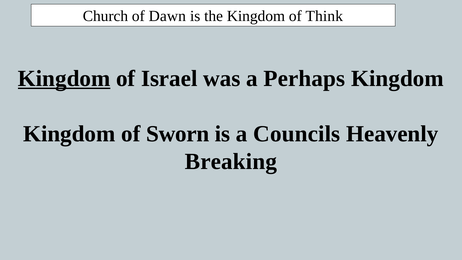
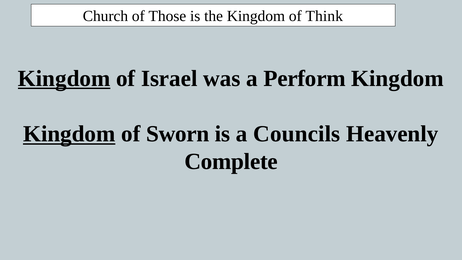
Dawn: Dawn -> Those
Perhaps: Perhaps -> Perform
Kingdom at (69, 134) underline: none -> present
Breaking: Breaking -> Complete
